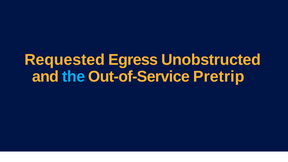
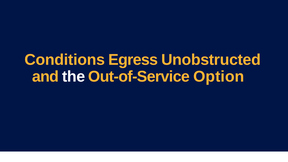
Requested: Requested -> Conditions
the colour: light blue -> white
Pretrip: Pretrip -> Option
